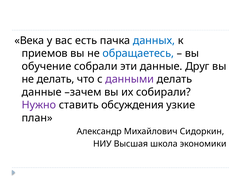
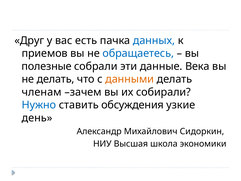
Века: Века -> Друг
обучение: обучение -> полезные
Друг: Друг -> Века
данными colour: purple -> orange
данные at (42, 92): данные -> членам
Нужно colour: purple -> blue
план: план -> день
